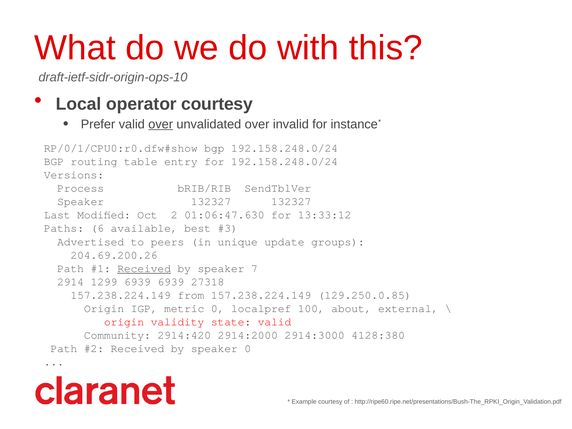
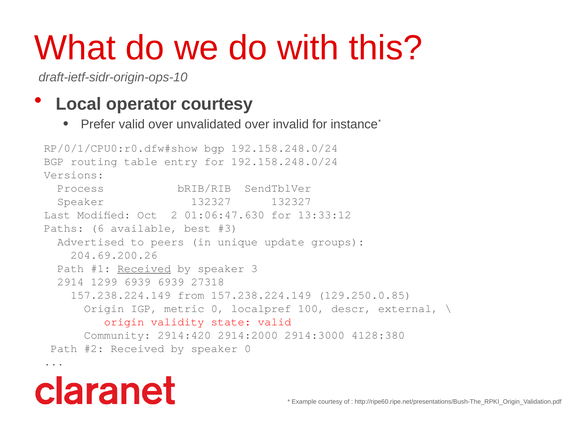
over at (161, 124) underline: present -> none
7: 7 -> 3
about: about -> descr
